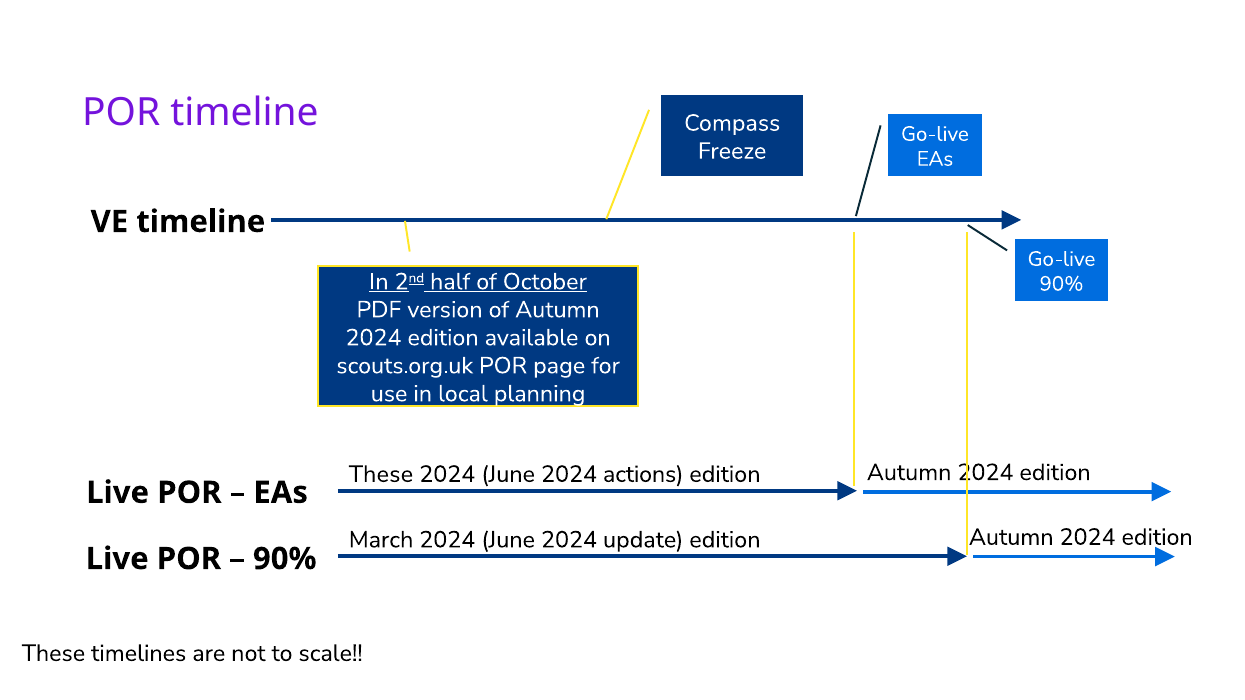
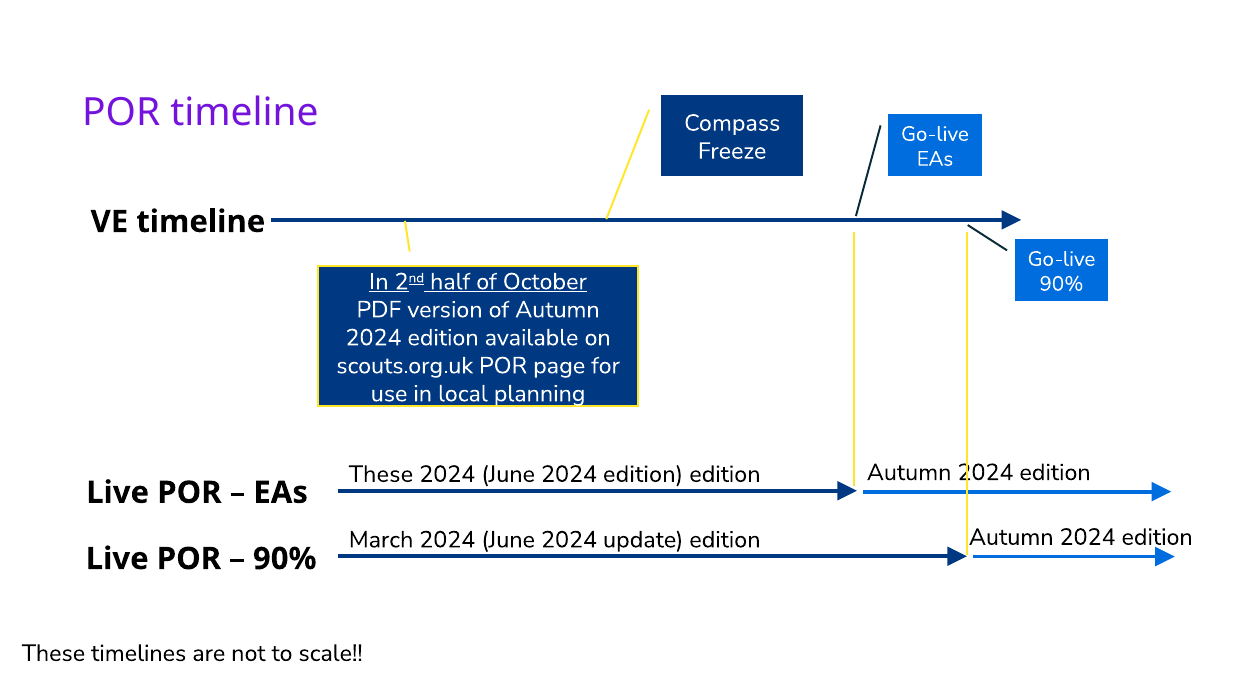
June 2024 actions: actions -> edition
